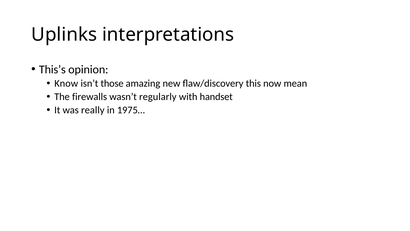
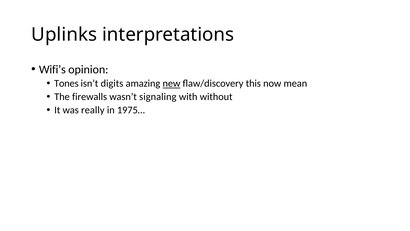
This’s: This’s -> Wifi’s
Know: Know -> Tones
those: those -> digits
new underline: none -> present
regularly: regularly -> signaling
handset: handset -> without
